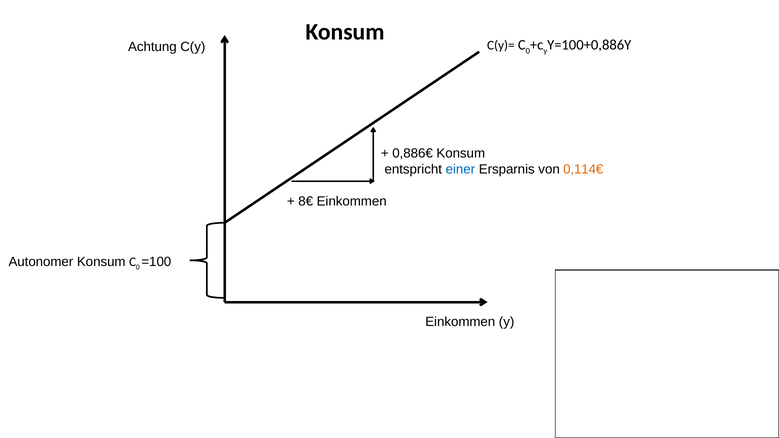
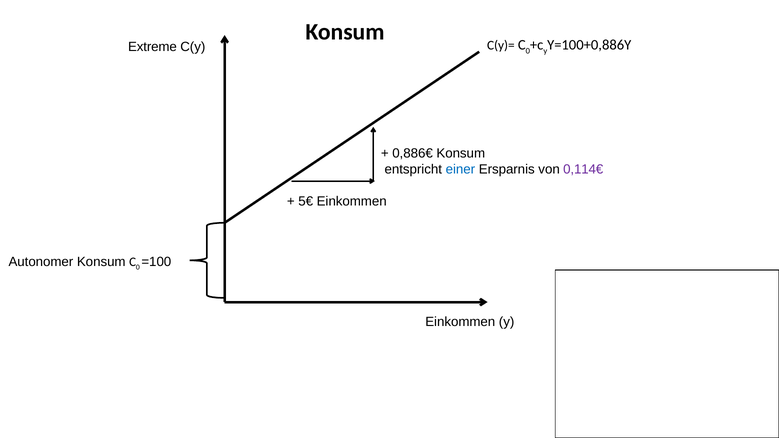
Achtung: Achtung -> Extreme
0,114€ colour: orange -> purple
8€: 8€ -> 5€
